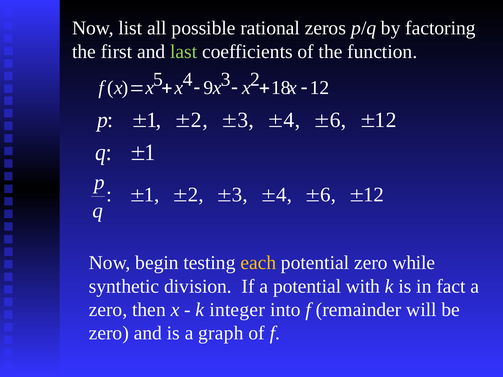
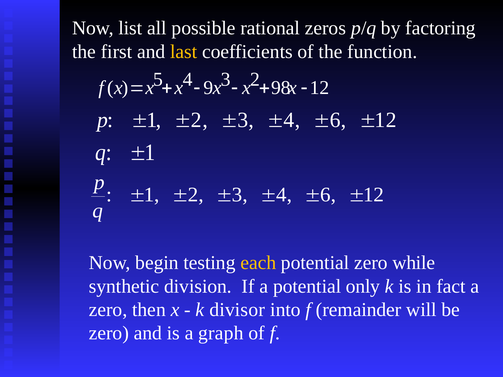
last colour: light green -> yellow
18: 18 -> 98
with: with -> only
integer: integer -> divisor
